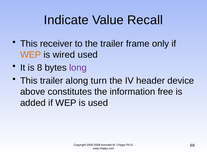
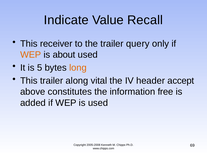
frame: frame -> query
wired: wired -> about
8: 8 -> 5
long colour: purple -> orange
turn: turn -> vital
device: device -> accept
